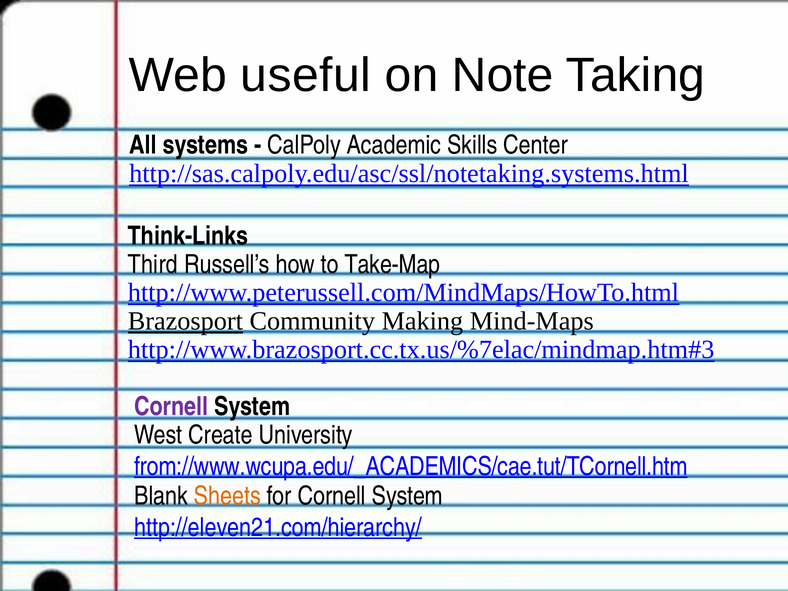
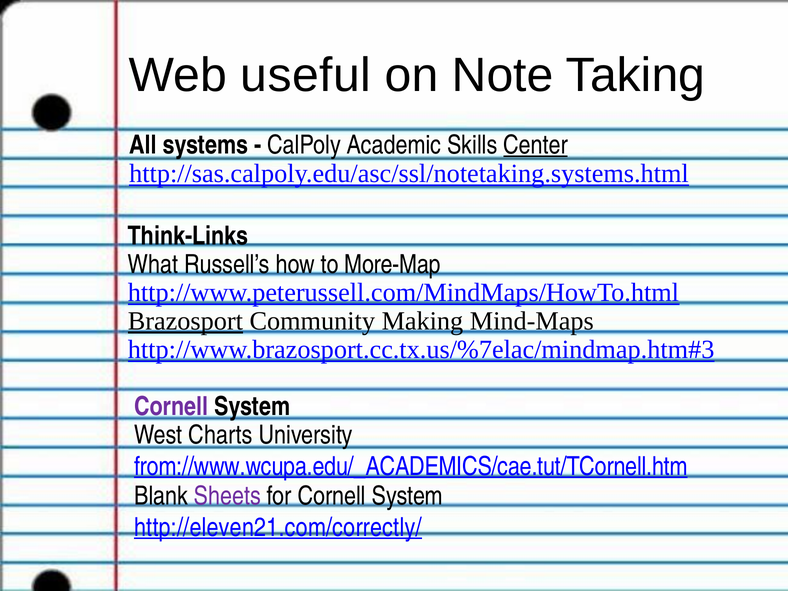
Center underline: none -> present
Third: Third -> What
Take-Map: Take-Map -> More-Map
Create: Create -> Charts
Sheets colour: orange -> purple
http://eleven21.com/hierarchy/: http://eleven21.com/hierarchy/ -> http://eleven21.com/correctly/
